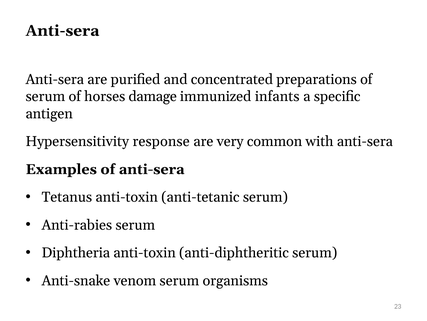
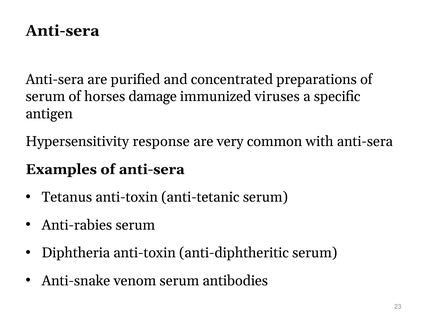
infants: infants -> viruses
organisms: organisms -> antibodies
